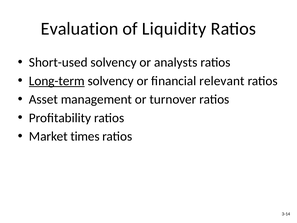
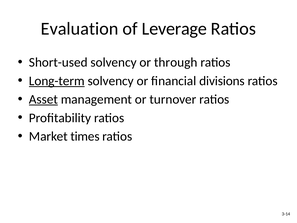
Liquidity: Liquidity -> Leverage
analysts: analysts -> through
relevant: relevant -> divisions
Asset underline: none -> present
